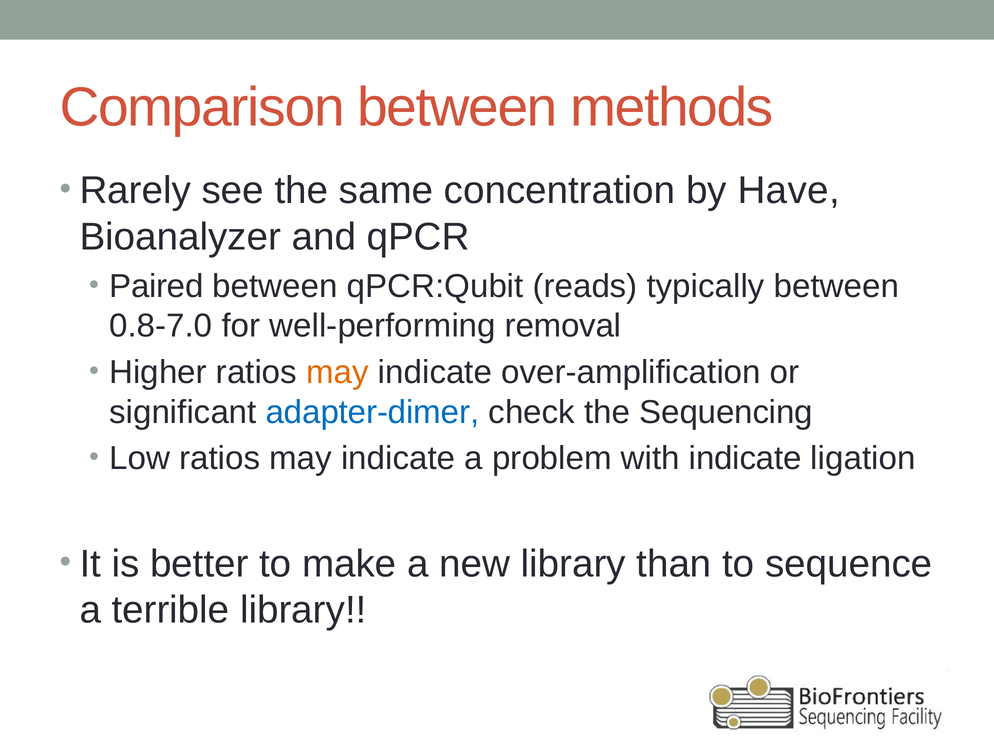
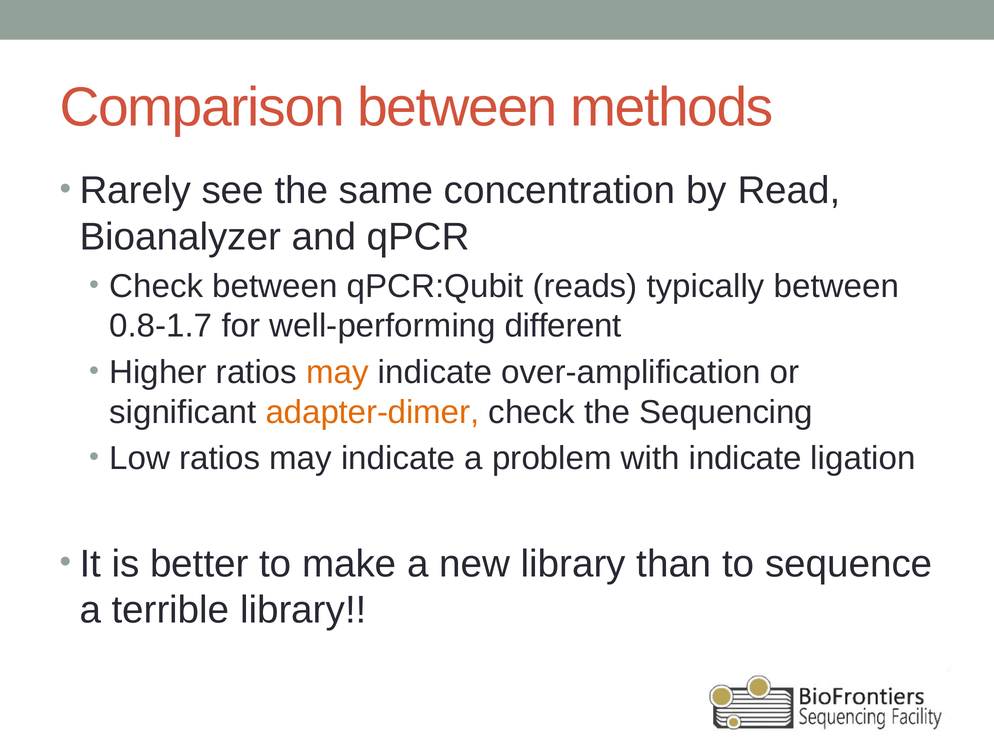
Have: Have -> Read
Paired at (156, 287): Paired -> Check
0.8-7.0: 0.8-7.0 -> 0.8-1.7
removal: removal -> different
adapter-dimer colour: blue -> orange
